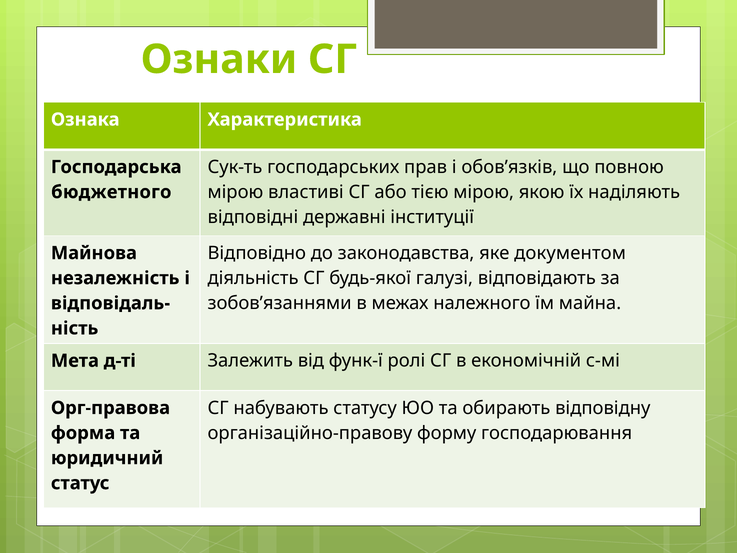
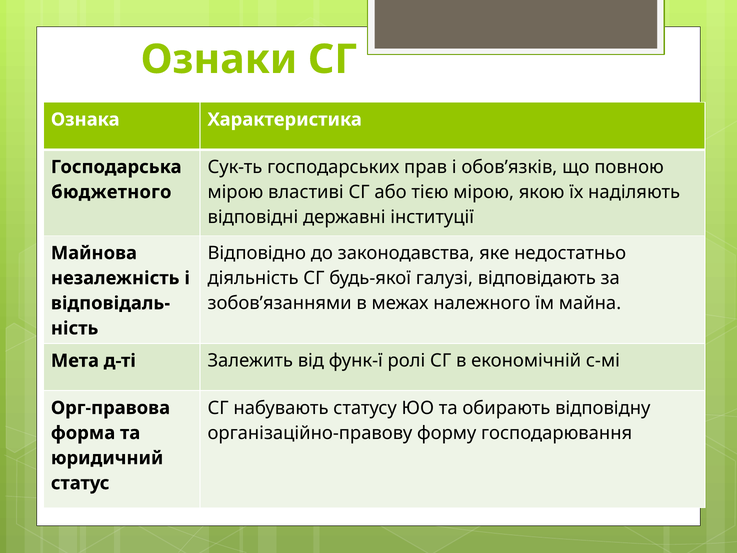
документом: документом -> недостатньо
